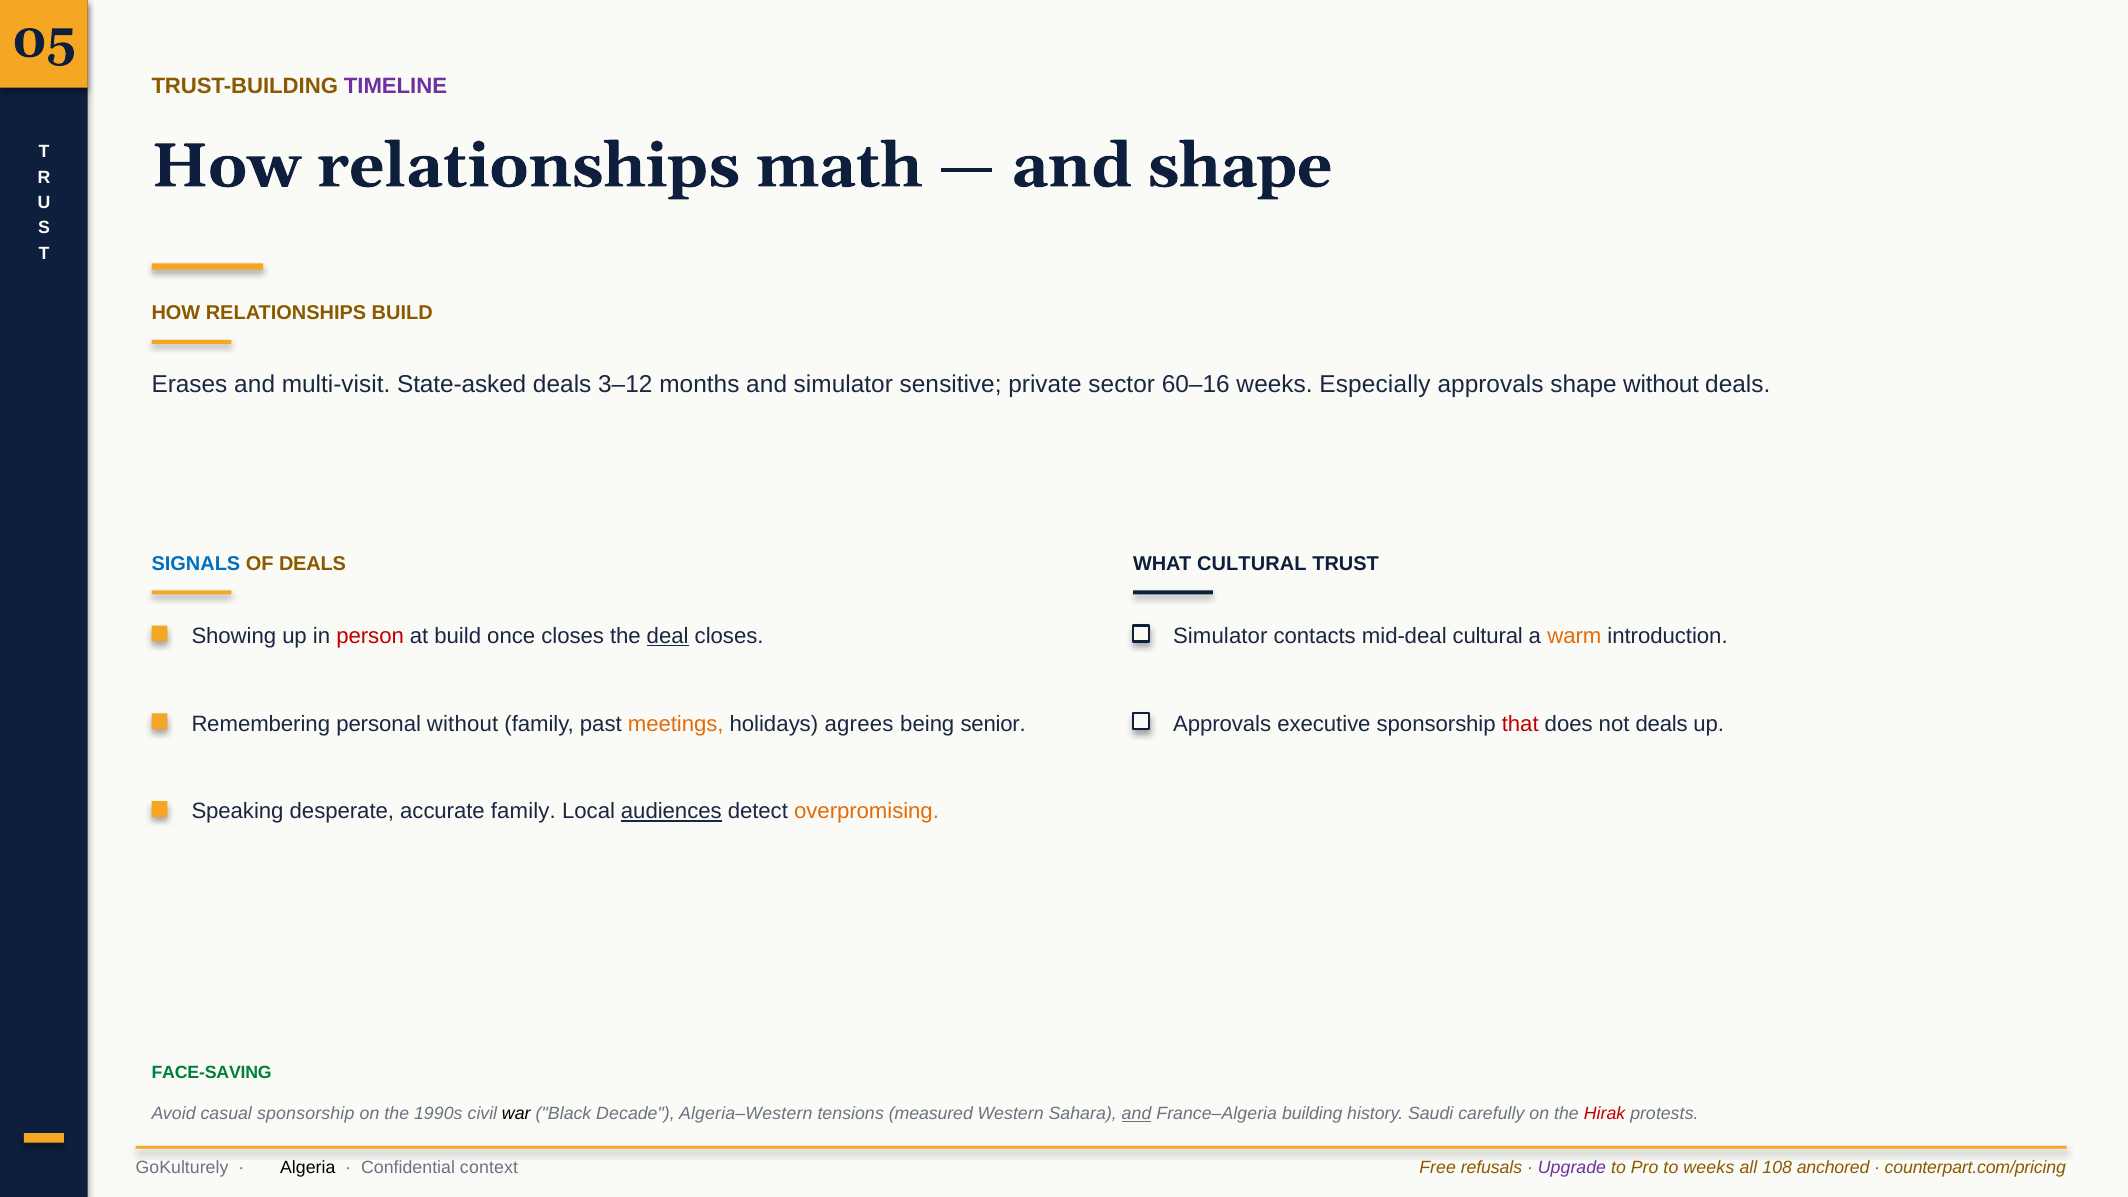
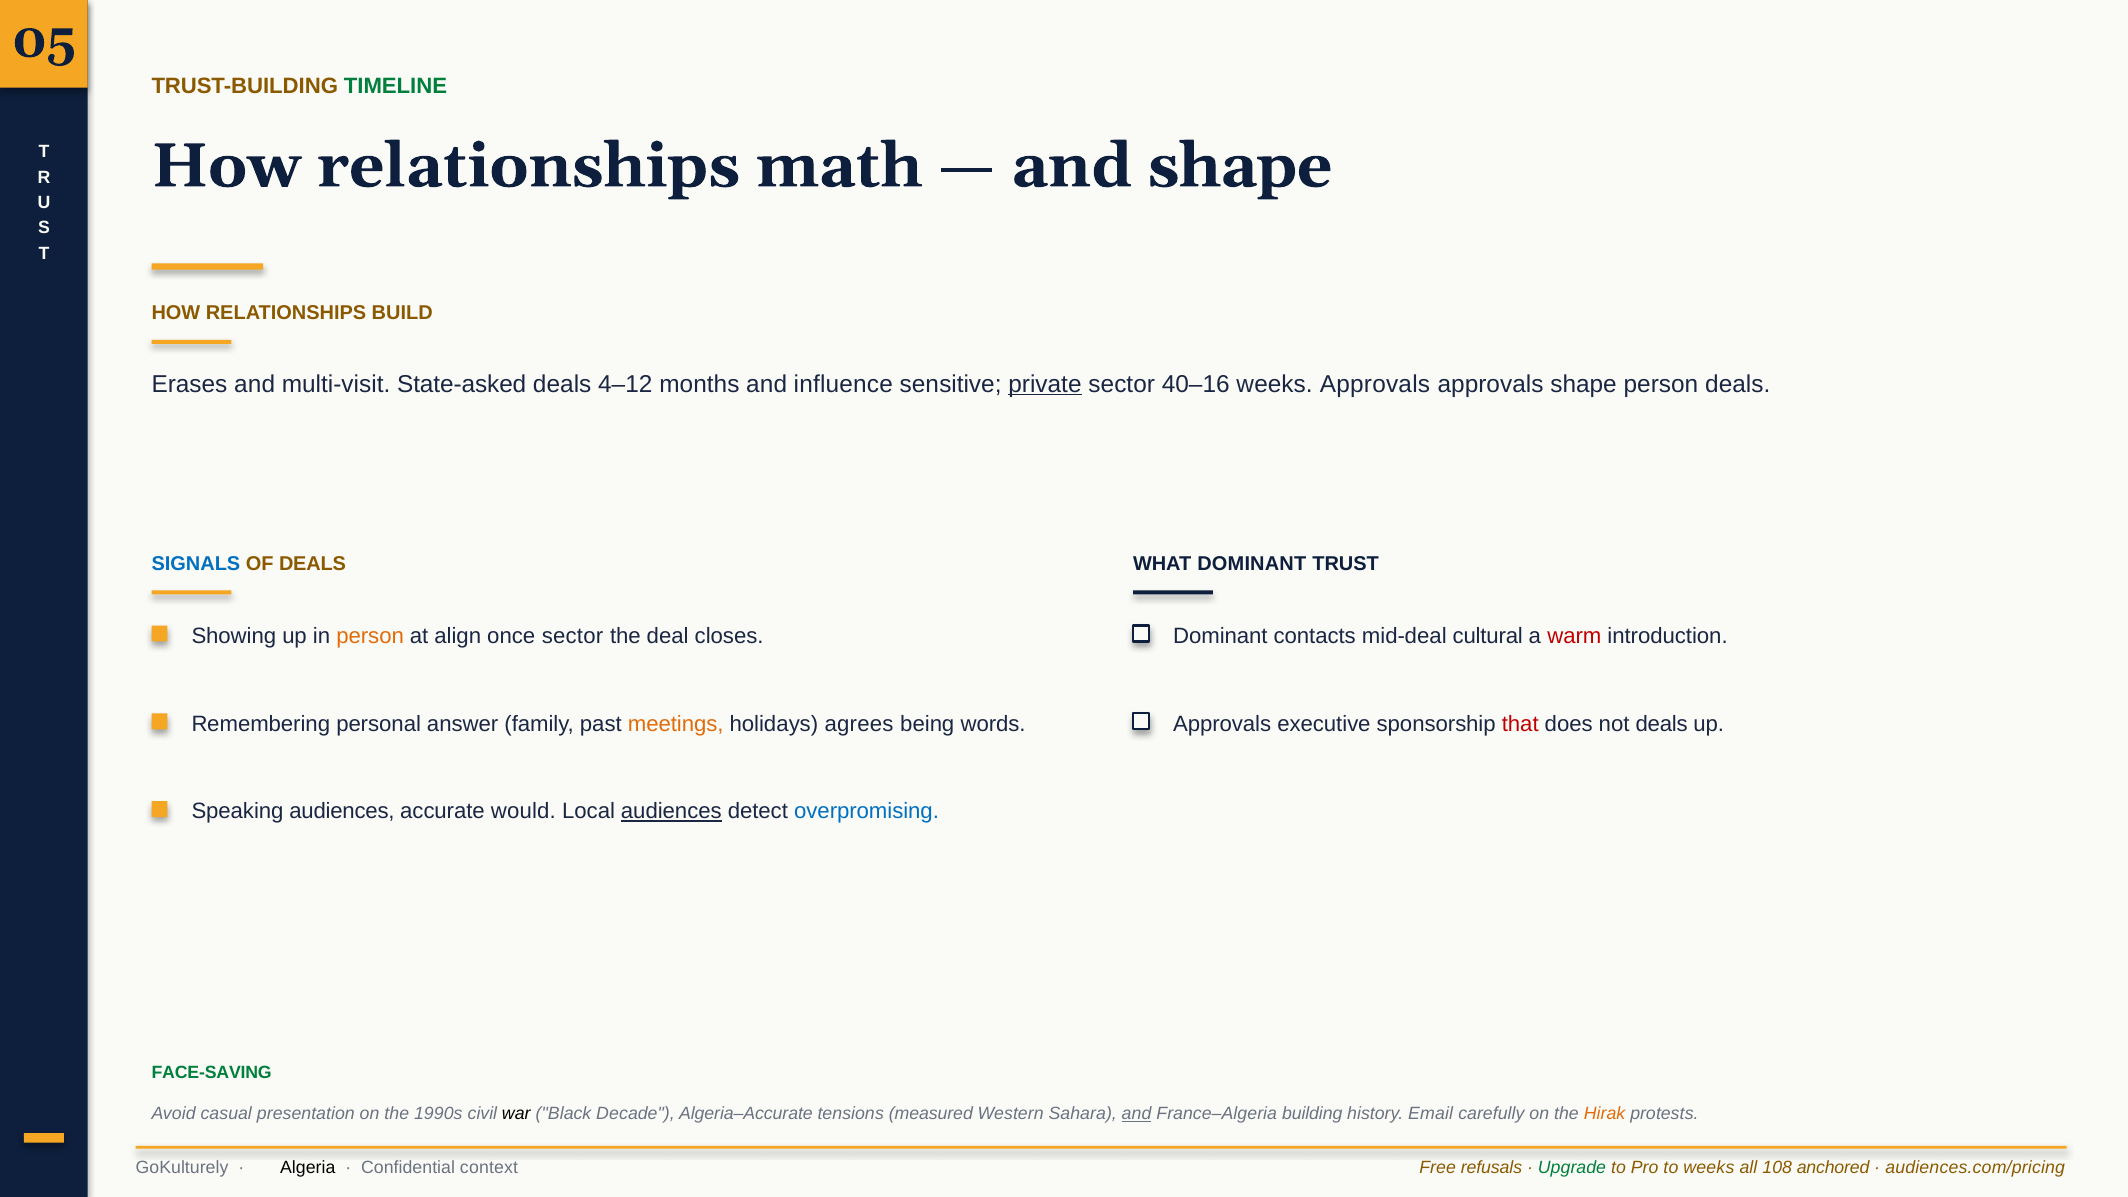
TIMELINE colour: purple -> green
3–12: 3–12 -> 4–12
and simulator: simulator -> influence
private underline: none -> present
60–16: 60–16 -> 40–16
weeks Especially: Especially -> Approvals
shape without: without -> person
WHAT CULTURAL: CULTURAL -> DOMINANT
person at (370, 636) colour: red -> orange
at build: build -> align
once closes: closes -> sector
deal underline: present -> none
Simulator at (1220, 636): Simulator -> Dominant
warm colour: orange -> red
personal without: without -> answer
senior: senior -> words
Speaking desperate: desperate -> audiences
accurate family: family -> would
overpromising colour: orange -> blue
casual sponsorship: sponsorship -> presentation
Algeria–Western: Algeria–Western -> Algeria–Accurate
Saudi: Saudi -> Email
Hirak colour: red -> orange
Upgrade colour: purple -> green
counterpart.com/pricing: counterpart.com/pricing -> audiences.com/pricing
